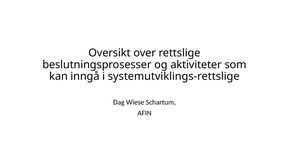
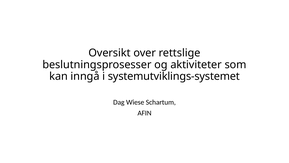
systemutviklings-rettslige: systemutviklings-rettslige -> systemutviklings-systemet
